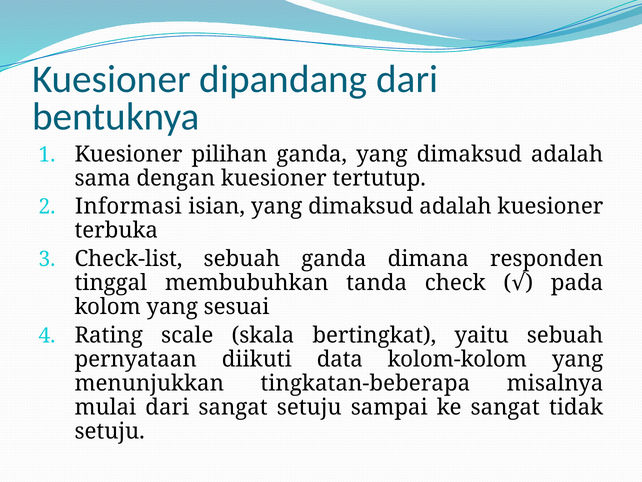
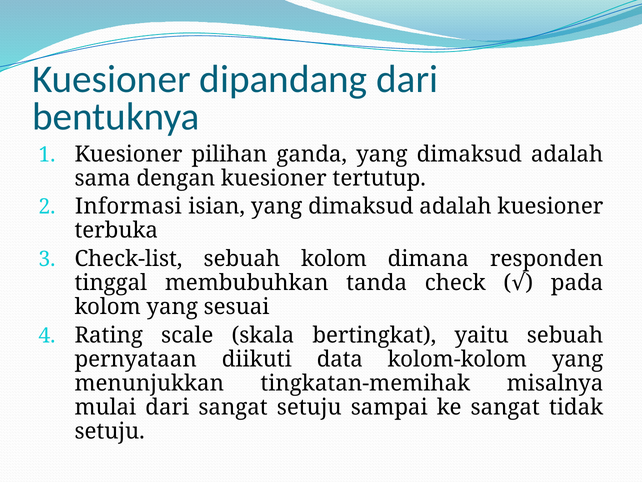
sebuah ganda: ganda -> kolom
tingkatan-beberapa: tingkatan-beberapa -> tingkatan-memihak
